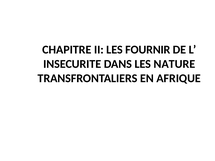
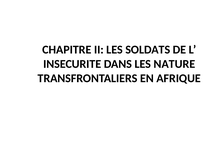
FOURNIR: FOURNIR -> SOLDATS
